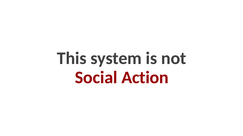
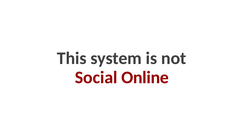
Action: Action -> Online
